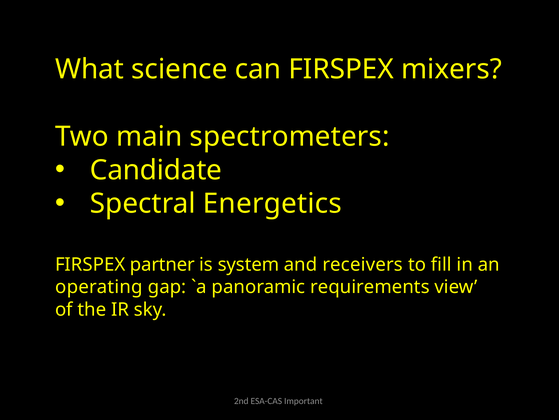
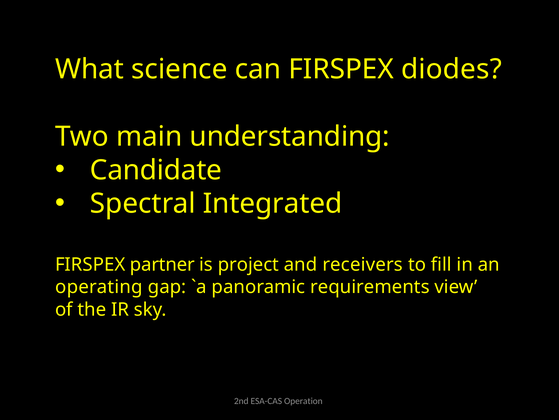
mixers: mixers -> diodes
spectrometers: spectrometers -> understanding
Energetics: Energetics -> Integrated
system: system -> project
Important: Important -> Operation
